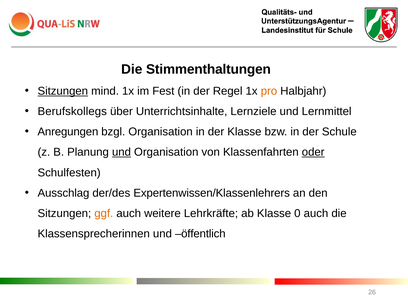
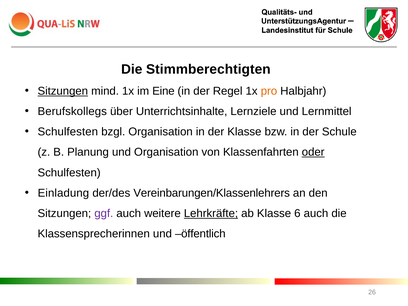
Stimmenthaltungen: Stimmenthaltungen -> Stimmberechtigten
Fest: Fest -> Eine
Anregungen at (68, 132): Anregungen -> Schulfesten
und at (121, 152) underline: present -> none
Ausschlag: Ausschlag -> Einladung
Expertenwissen/Klassenlehrers: Expertenwissen/Klassenlehrers -> Vereinbarungen/Klassenlehrers
ggf colour: orange -> purple
Lehrkräfte underline: none -> present
0: 0 -> 6
